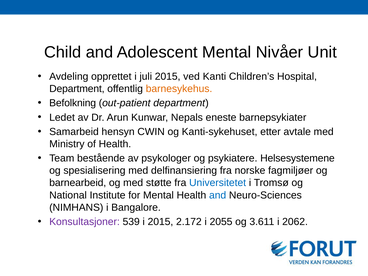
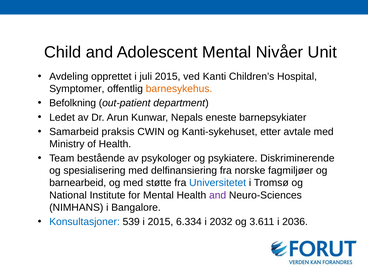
Department at (77, 89): Department -> Symptomer
hensyn: hensyn -> praksis
Helsesystemene: Helsesystemene -> Diskriminerende
and at (218, 195) colour: blue -> purple
Konsultasjoner colour: purple -> blue
2.172: 2.172 -> 6.334
2055: 2055 -> 2032
2062: 2062 -> 2036
